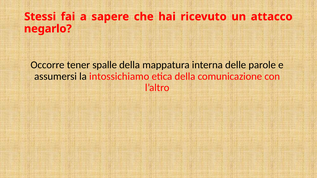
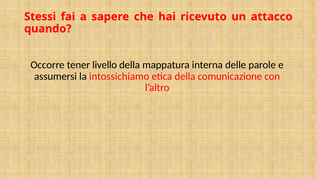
negarlo: negarlo -> quando
spalle: spalle -> livello
